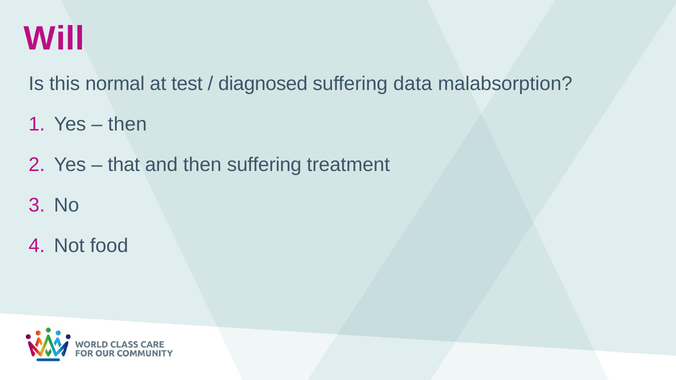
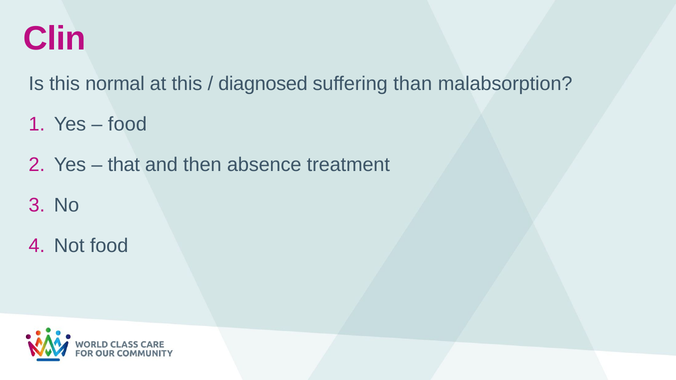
Will: Will -> Clin
at test: test -> this
data: data -> than
then at (127, 124): then -> food
then suffering: suffering -> absence
